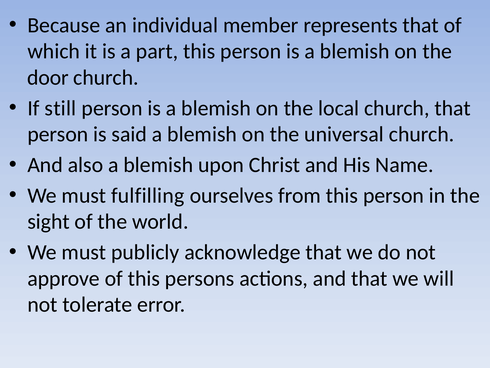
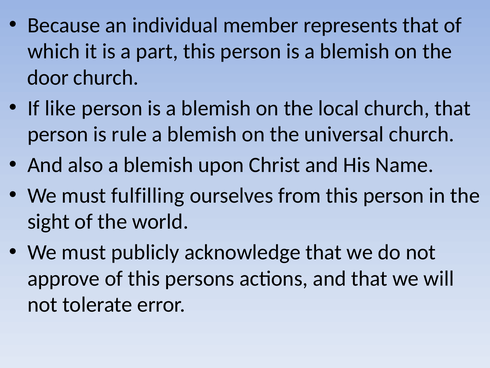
still: still -> like
said: said -> rule
